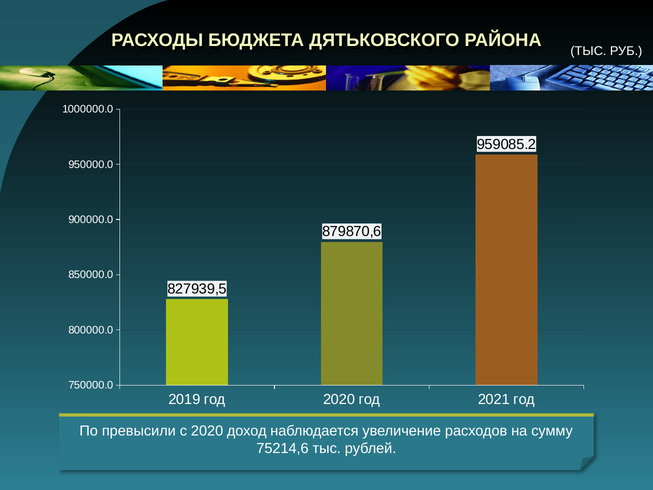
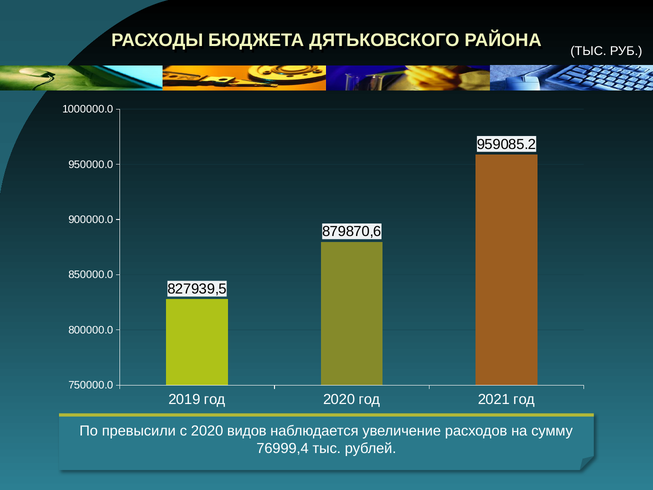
доход: доход -> видов
75214,6: 75214,6 -> 76999,4
